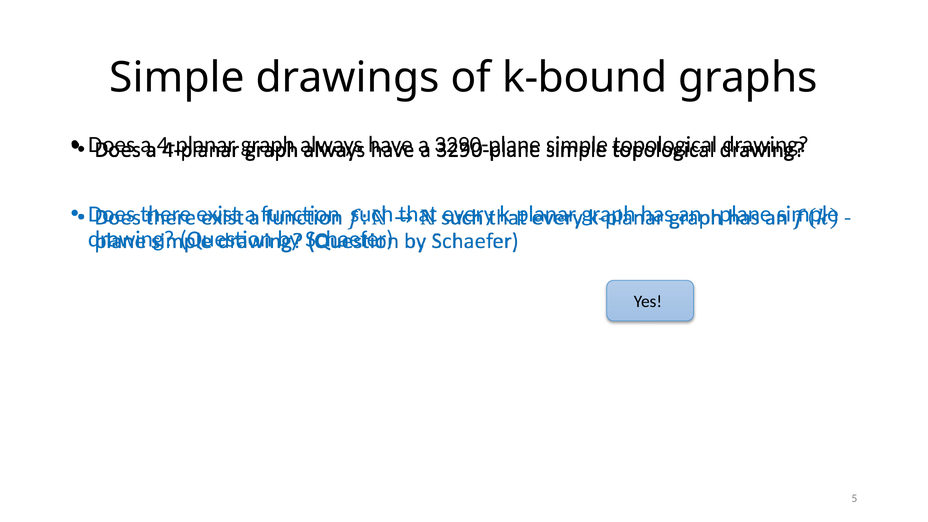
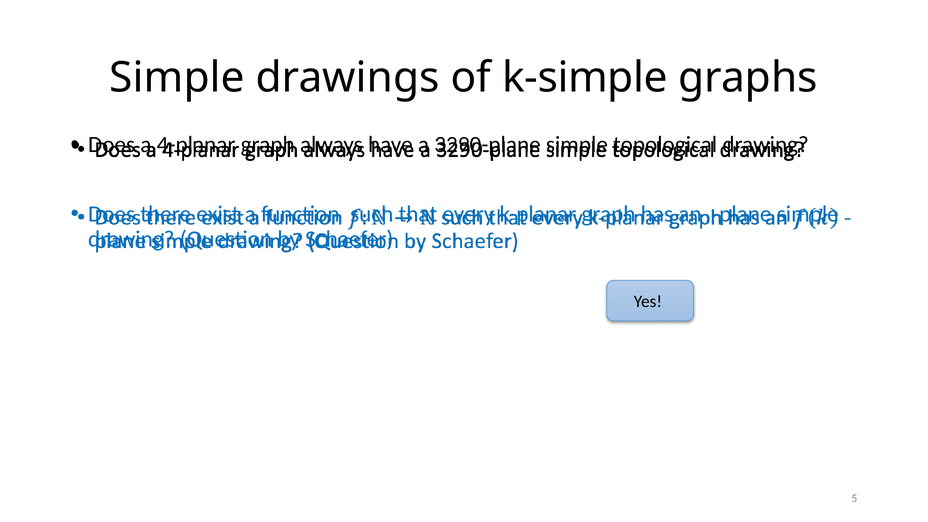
k-bound: k-bound -> k-simple
